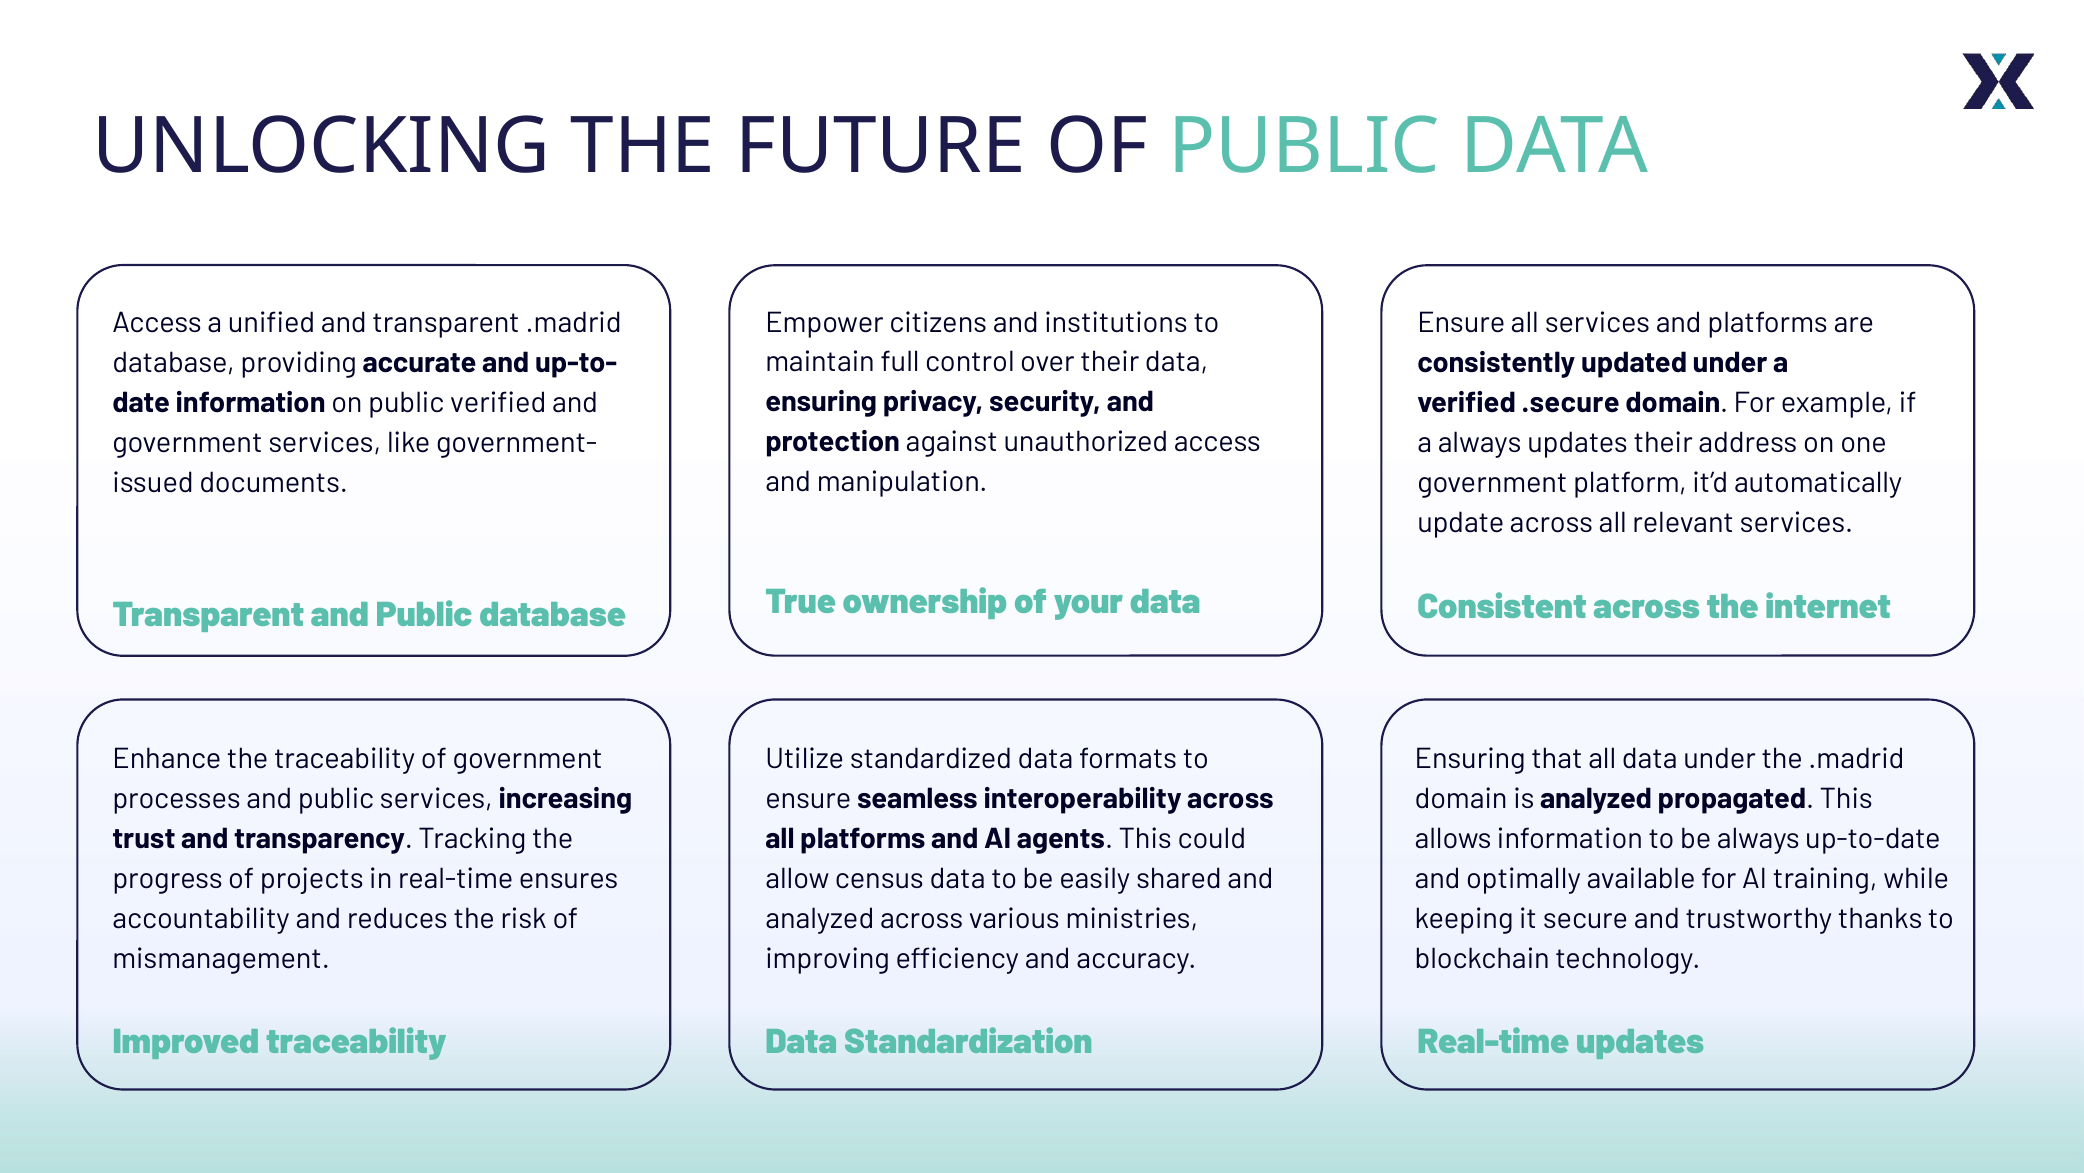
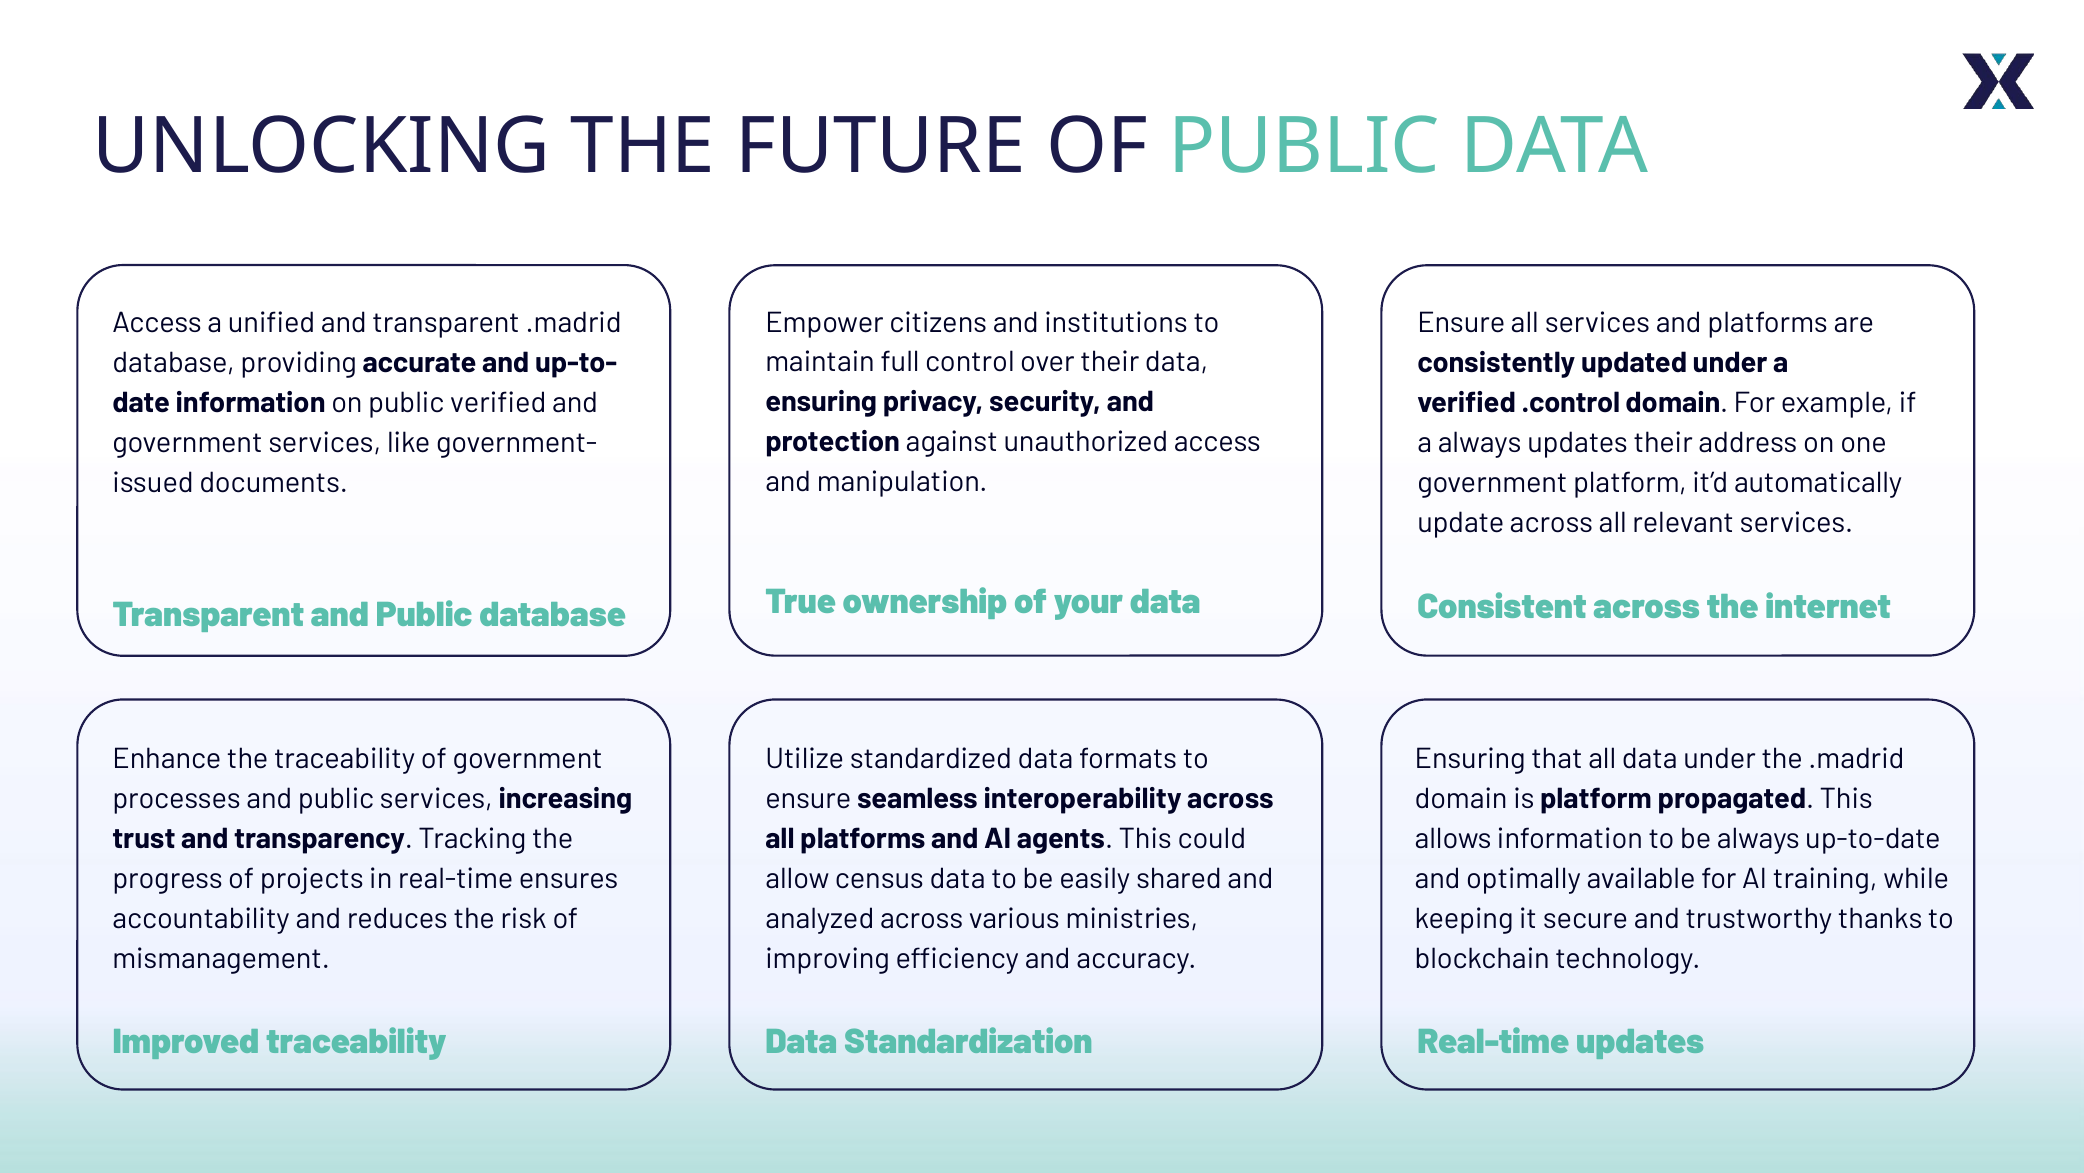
.secure: .secure -> .control
is analyzed: analyzed -> platform
